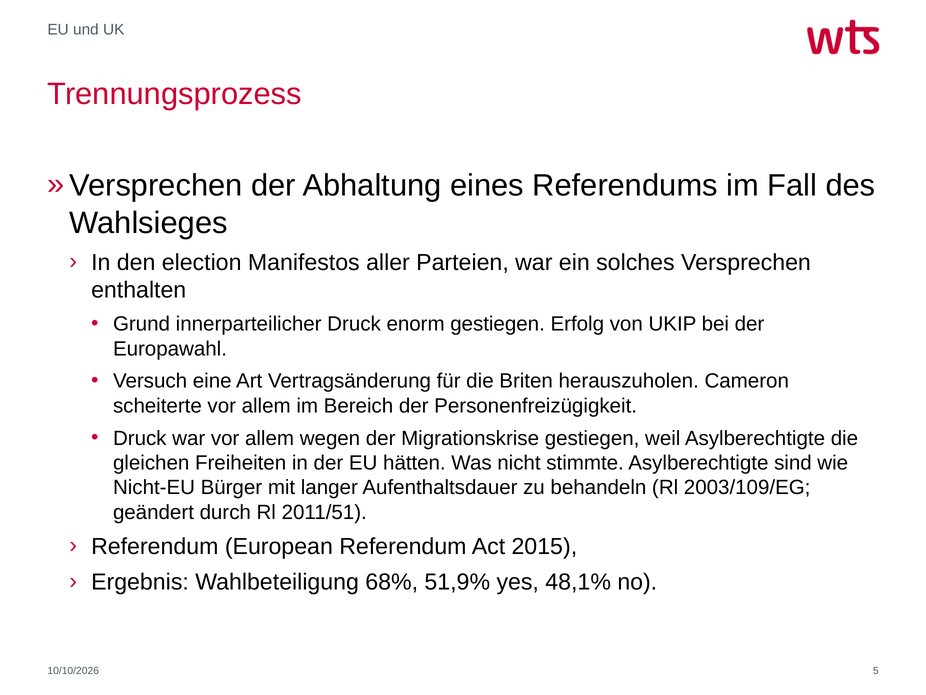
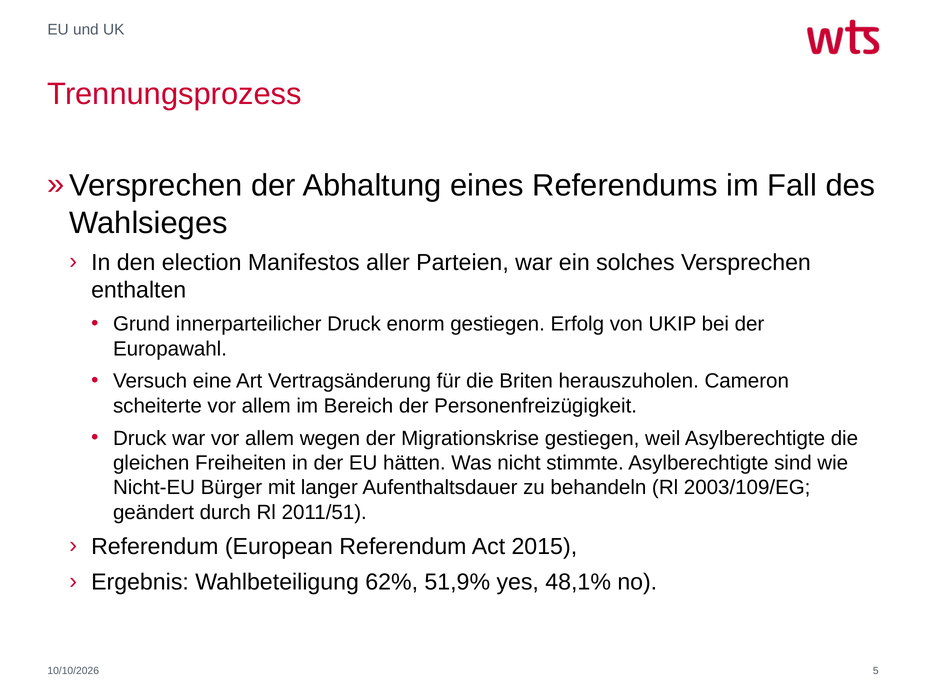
68%: 68% -> 62%
